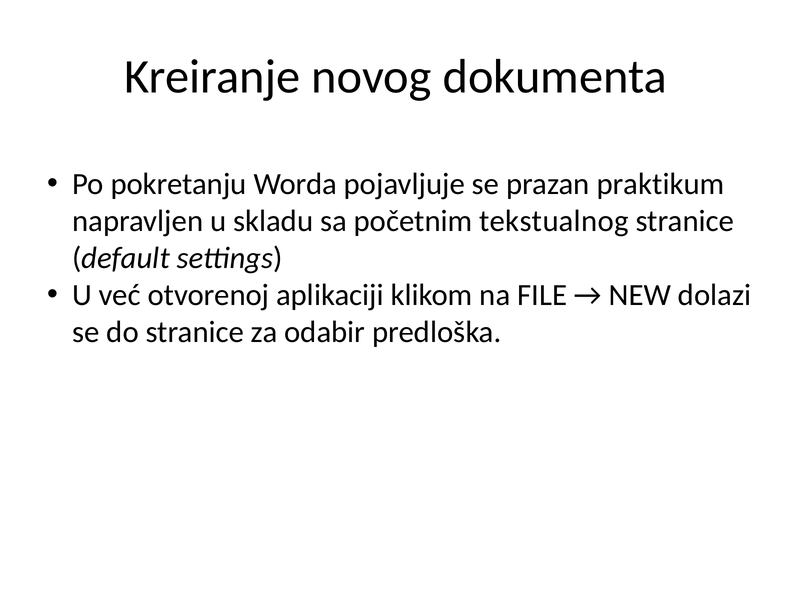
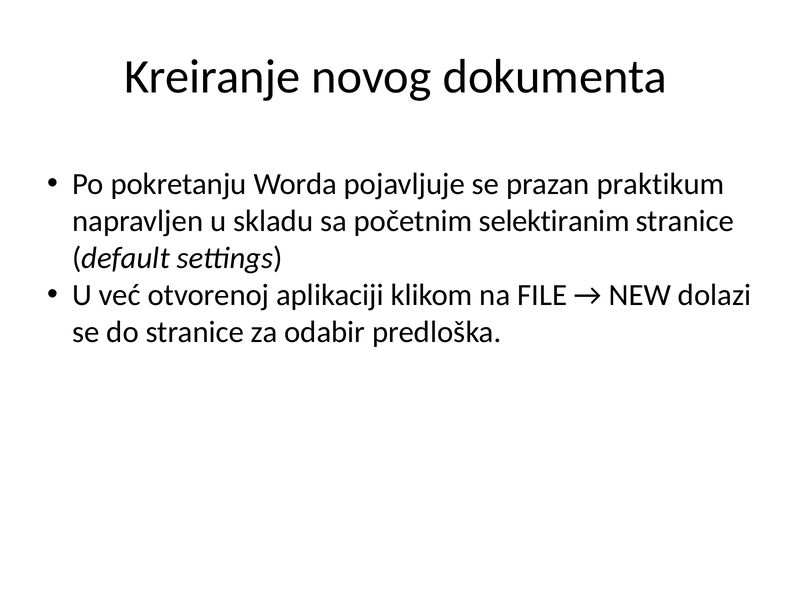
tekstualnog: tekstualnog -> selektiranim
